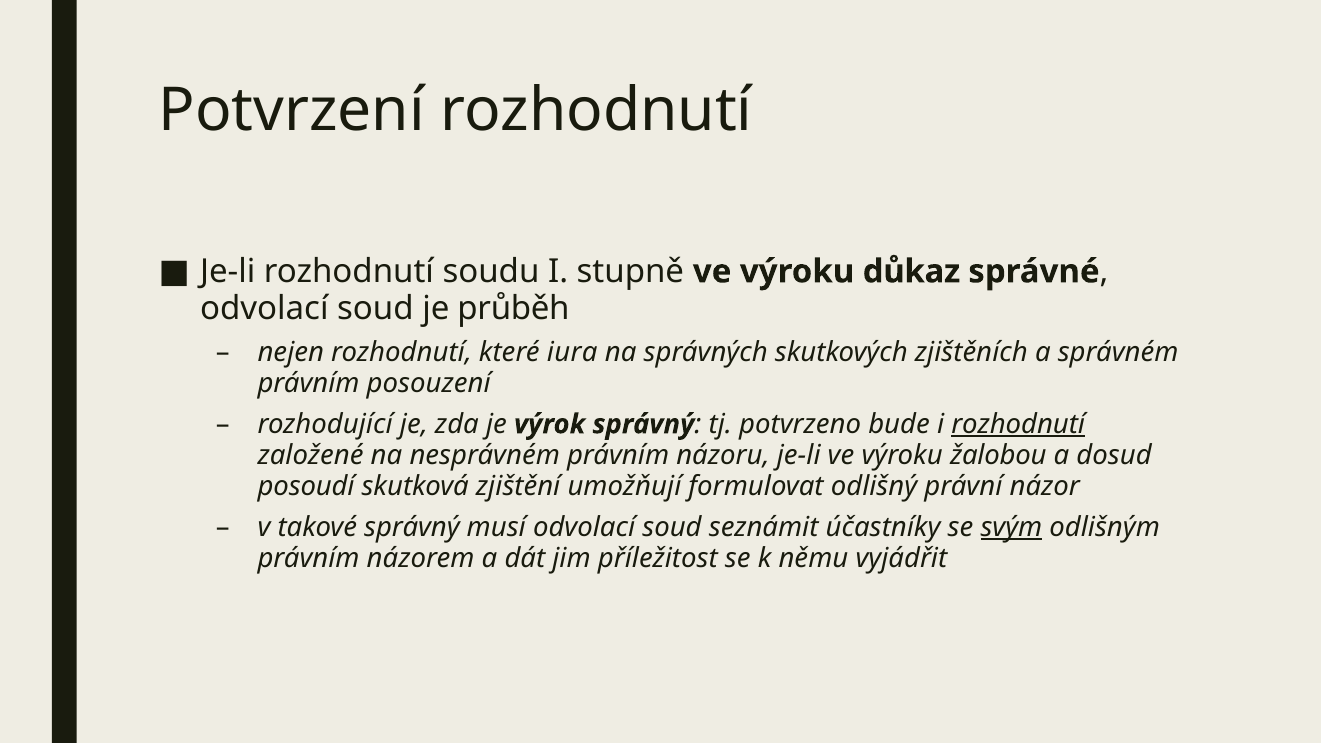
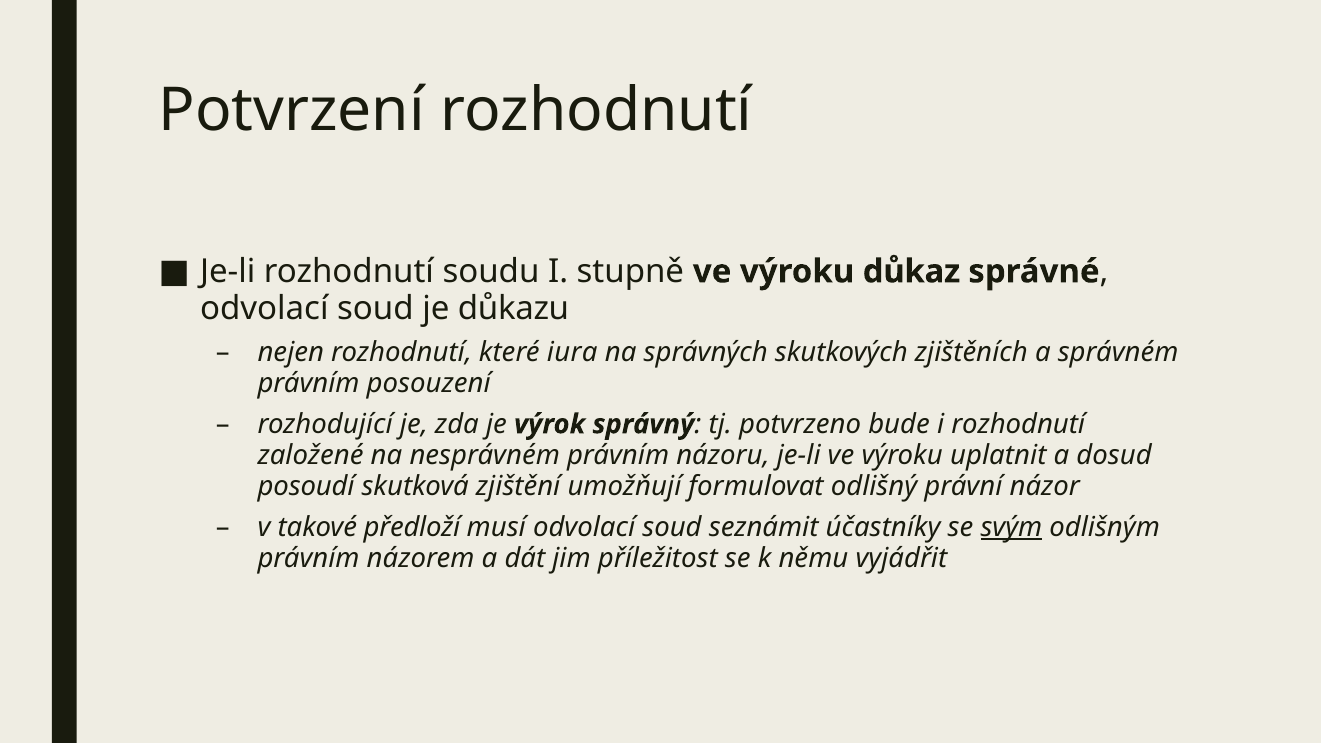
průběh: průběh -> důkazu
rozhodnutí at (1018, 424) underline: present -> none
žalobou: žalobou -> uplatnit
takové správný: správný -> předloží
